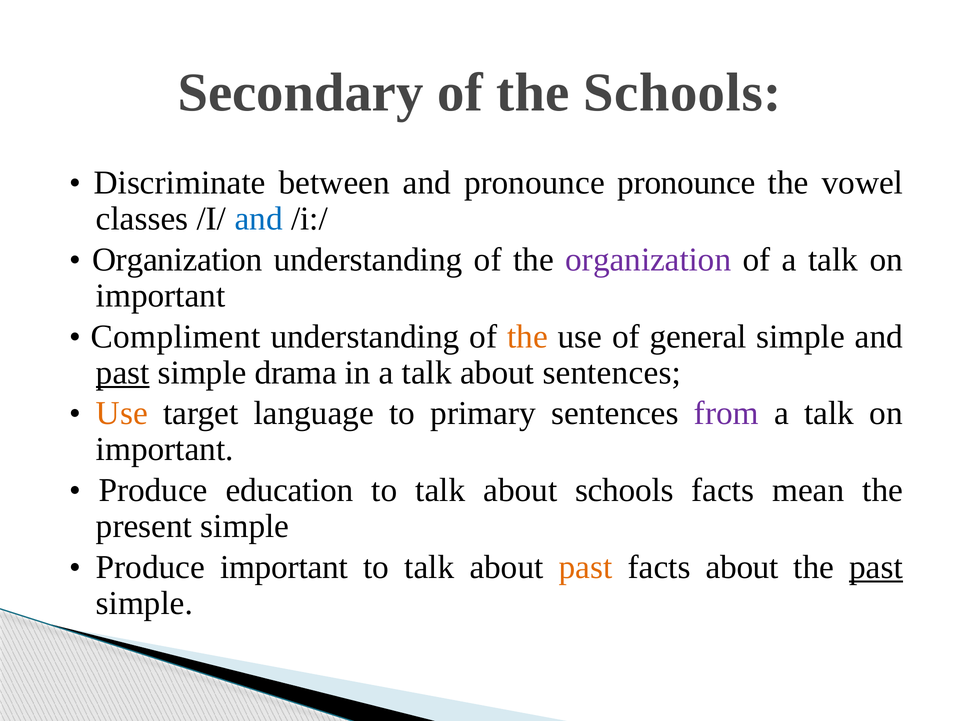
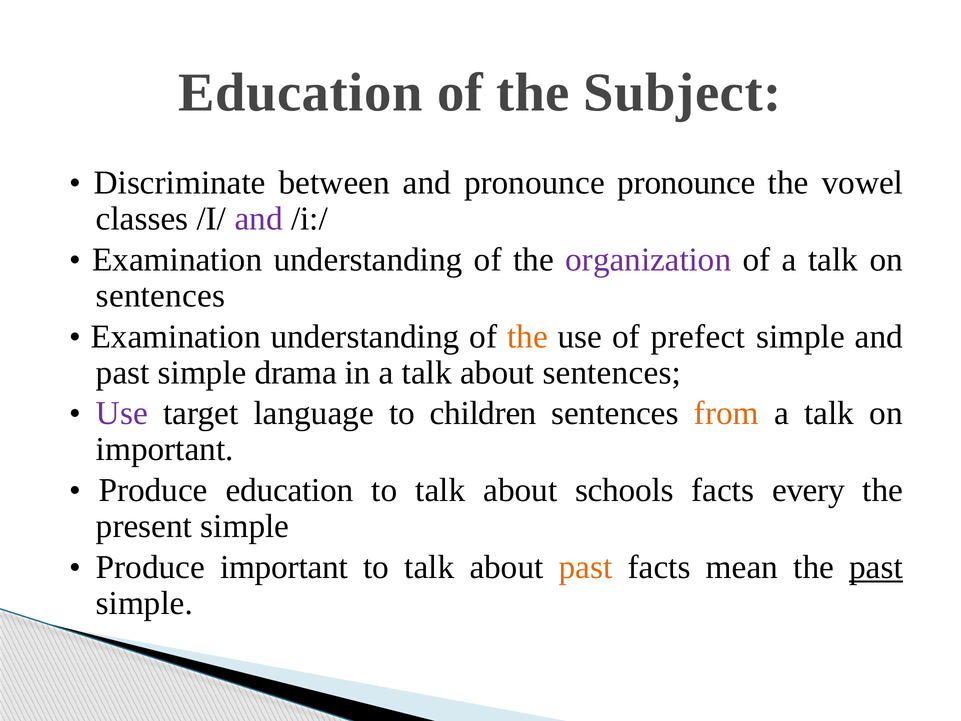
Secondary at (301, 93): Secondary -> Education
the Schools: Schools -> Subject
and at (259, 219) colour: blue -> purple
Organization at (177, 260): Organization -> Examination
important at (161, 296): important -> sentences
Compliment at (176, 336): Compliment -> Examination
general: general -> prefect
past at (123, 372) underline: present -> none
Use at (122, 413) colour: orange -> purple
primary: primary -> children
from colour: purple -> orange
mean: mean -> every
facts about: about -> mean
